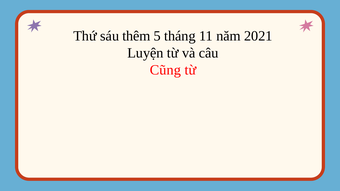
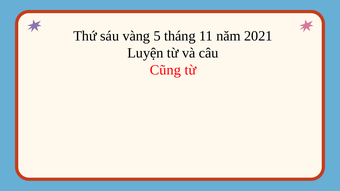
thêm: thêm -> vàng
